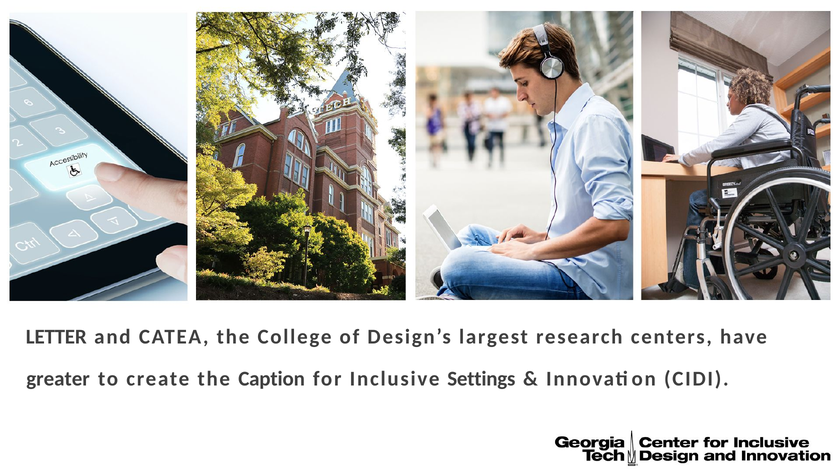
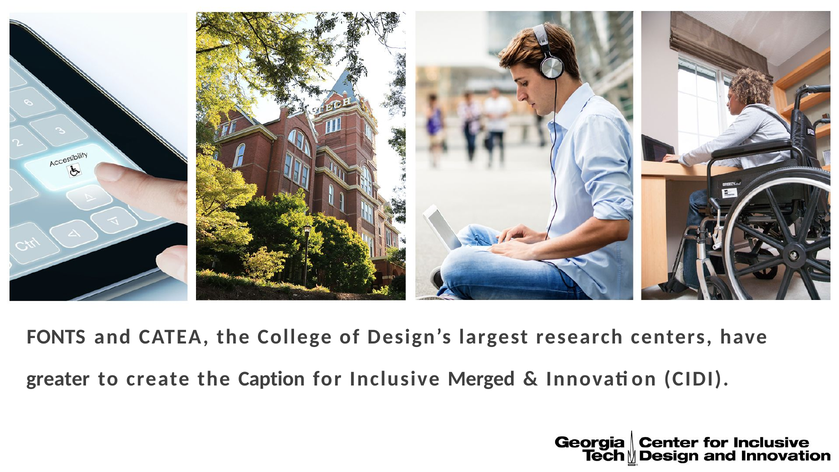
LETTER: LETTER -> FONTS
Settings: Settings -> Merged
